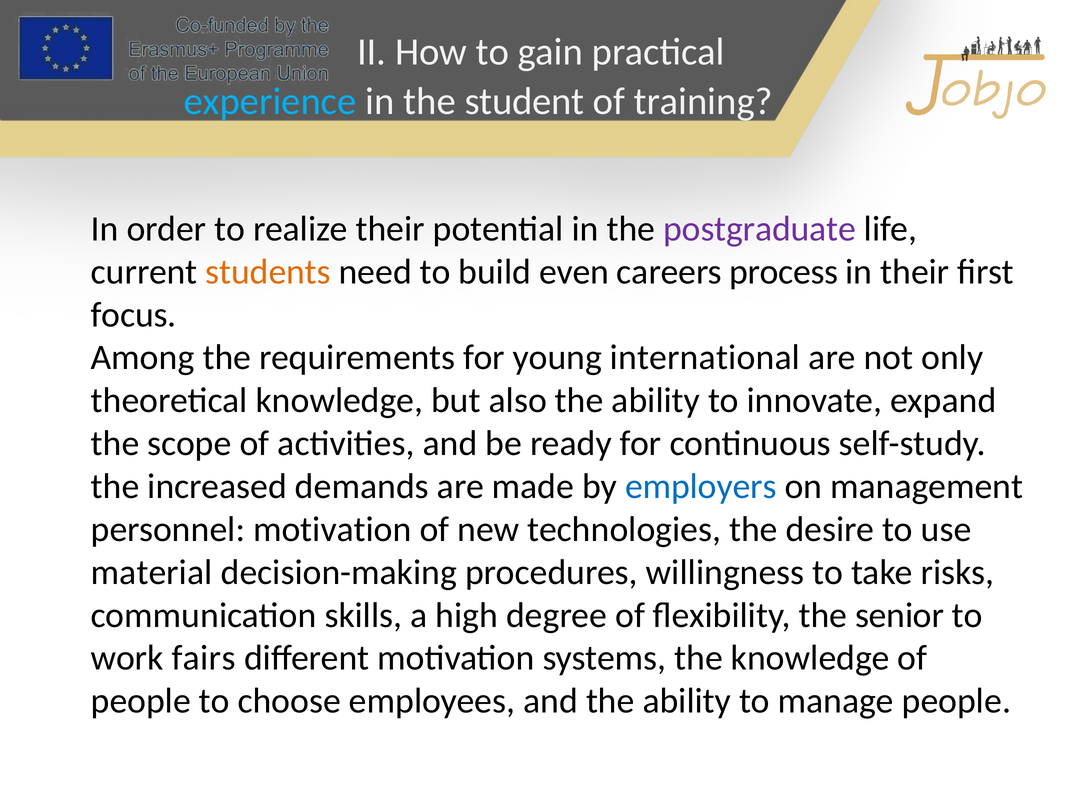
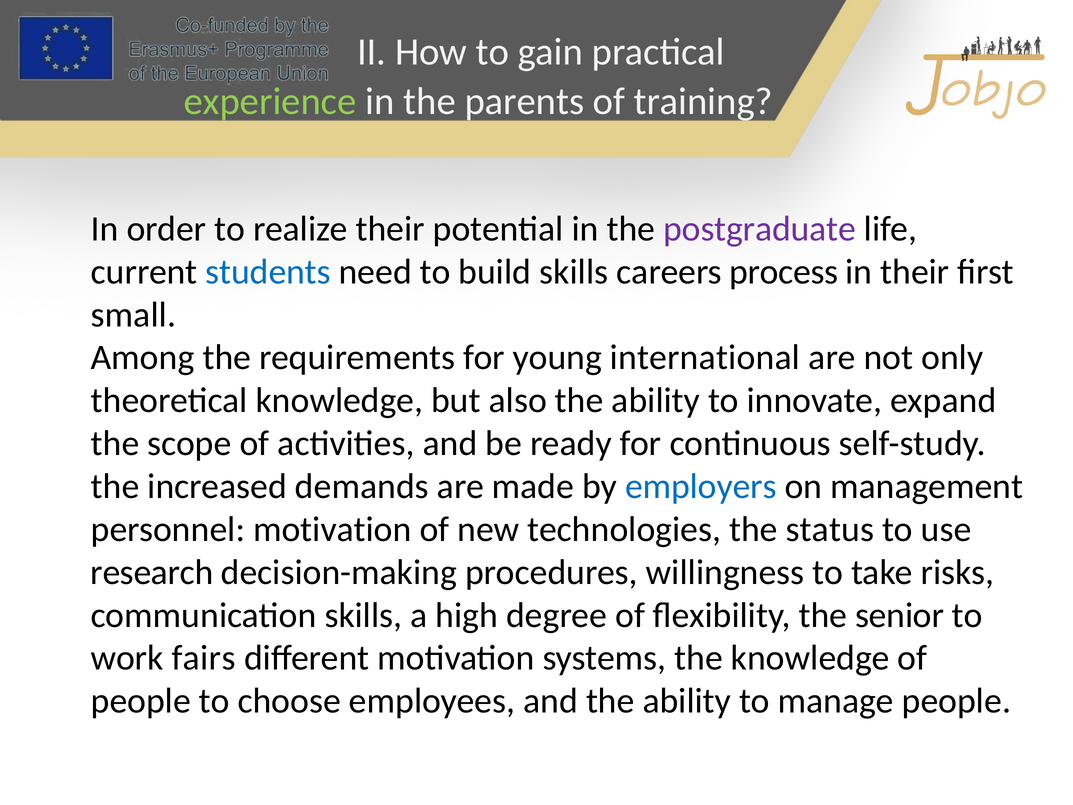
experience colour: light blue -> light green
student: student -> parents
students colour: orange -> blue
build even: even -> skills
focus: focus -> small
desire: desire -> status
material: material -> research
